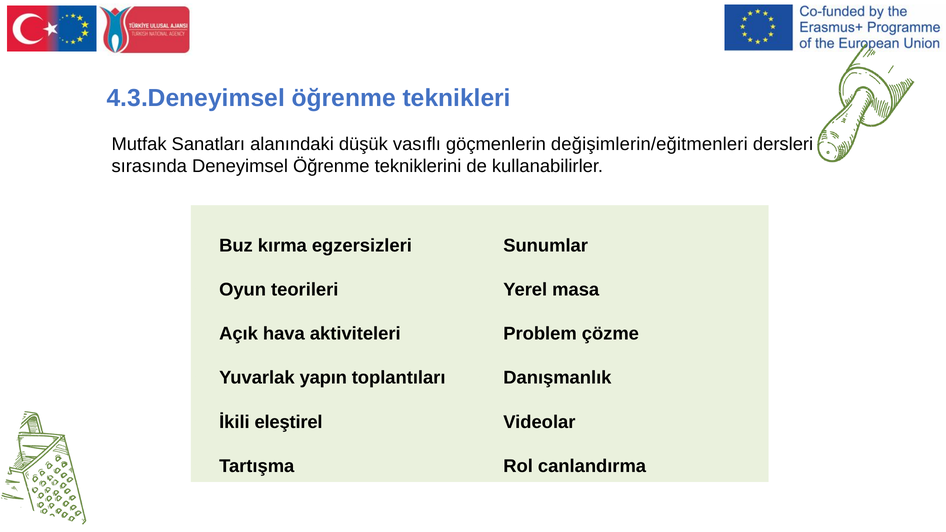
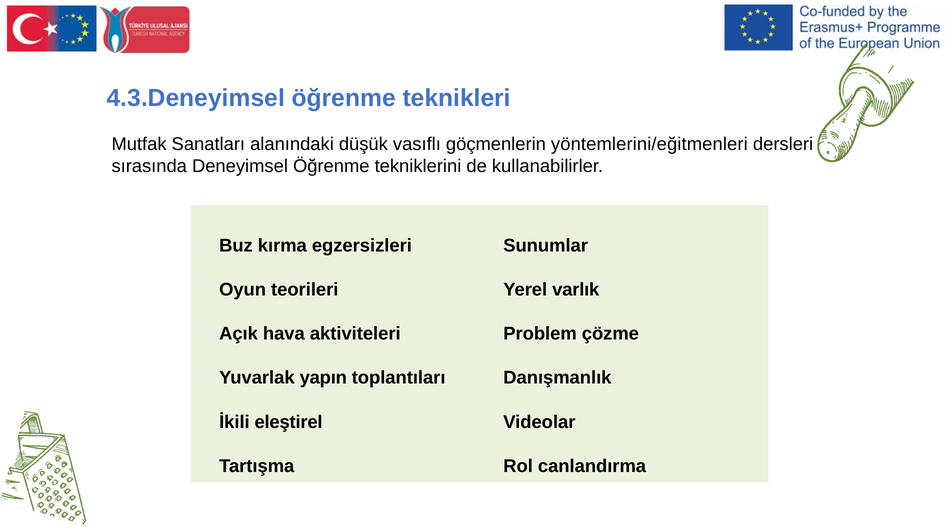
değişimlerin/eğitmenleri: değişimlerin/eğitmenleri -> yöntemlerini/eğitmenleri
masa: masa -> varlık
